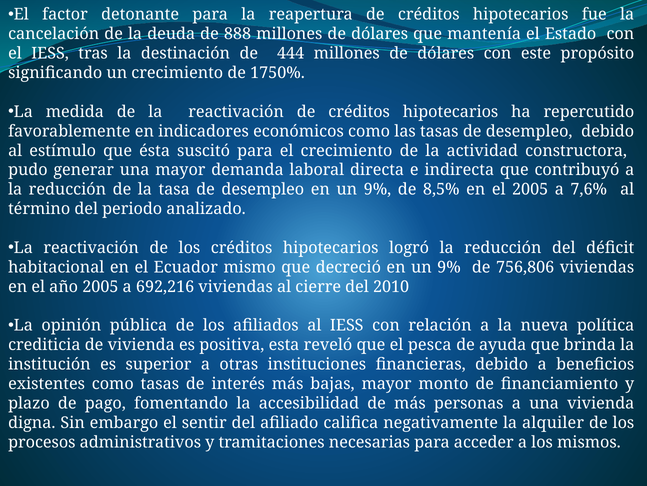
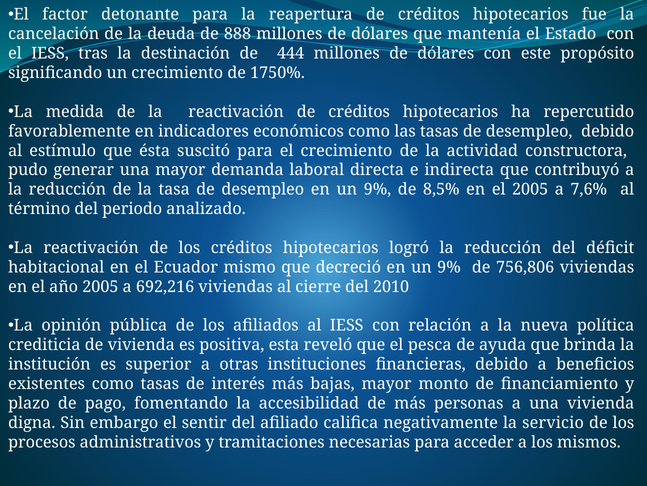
alquiler: alquiler -> servicio
